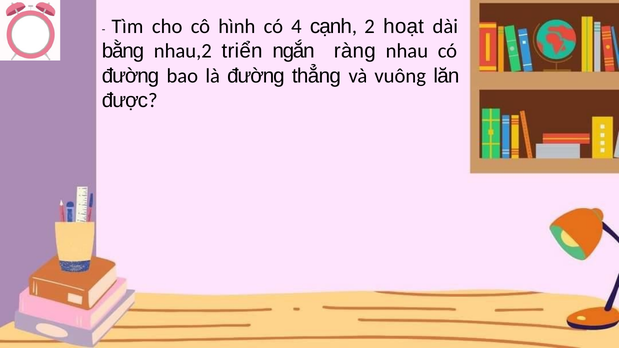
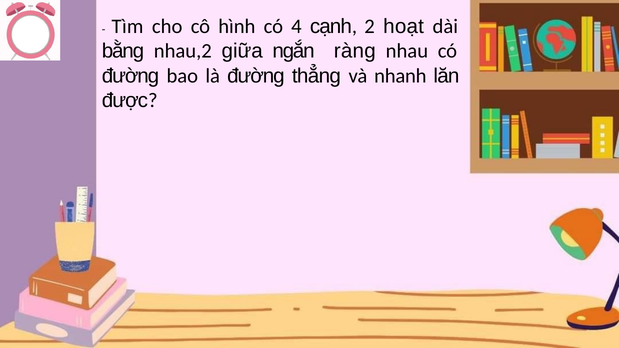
triển: triển -> giữa
vuông: vuông -> nhanh
